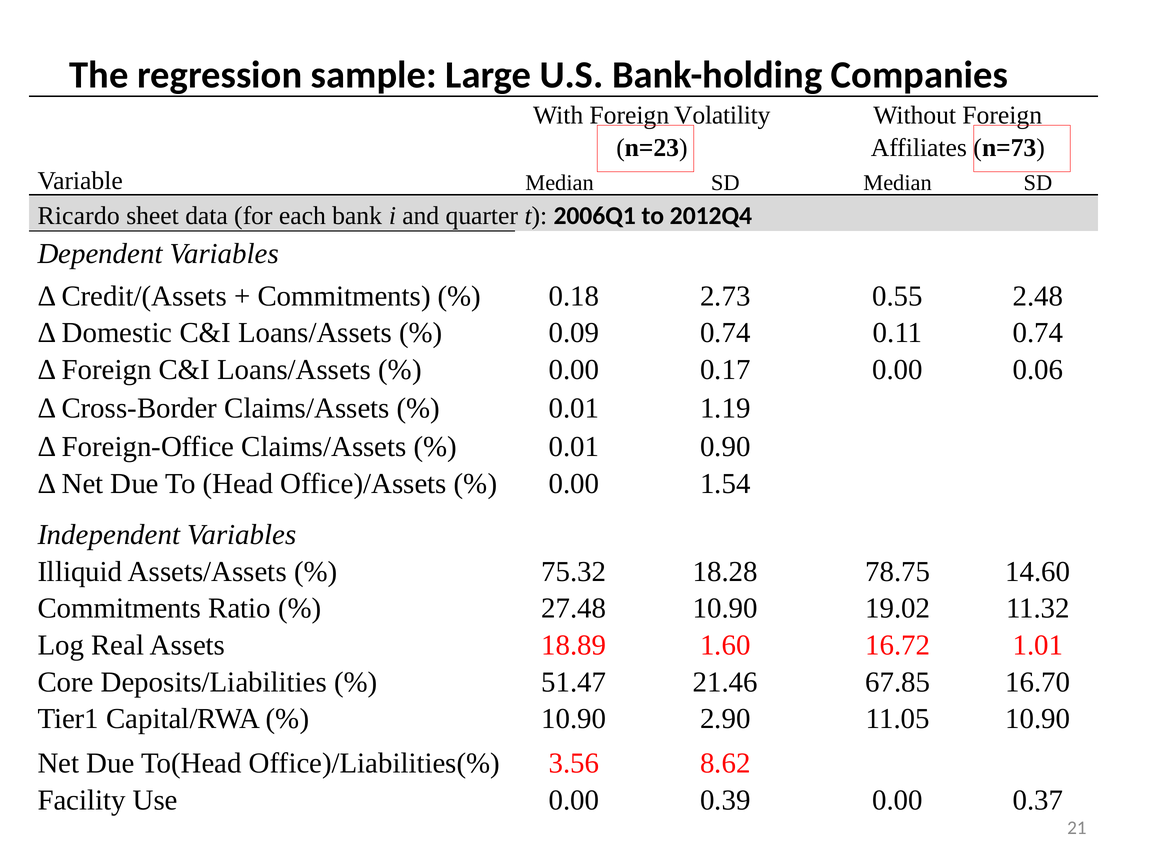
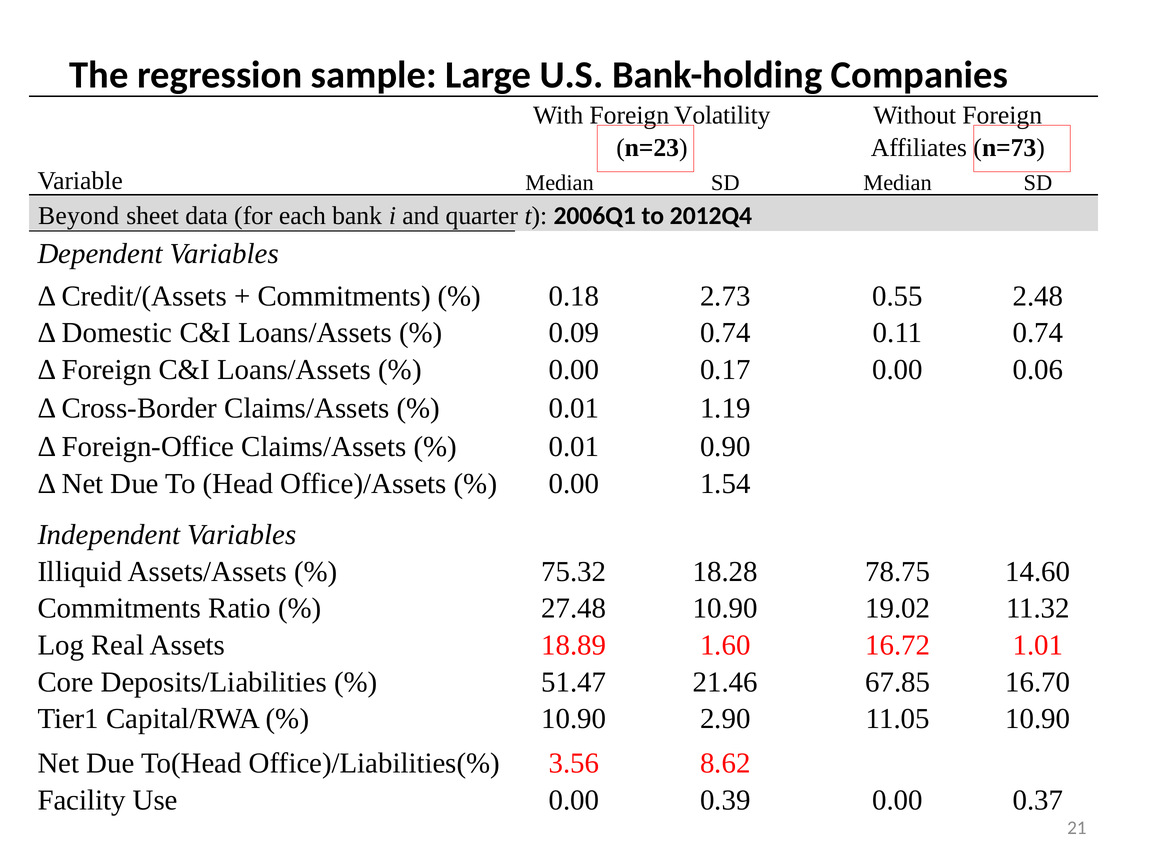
Ricardo: Ricardo -> Beyond
